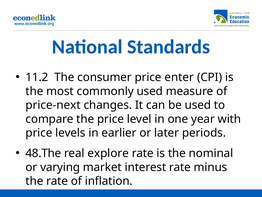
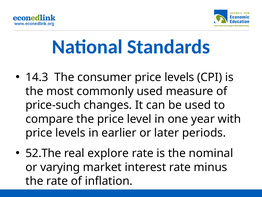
11.2: 11.2 -> 14.3
consumer price enter: enter -> levels
price-next: price-next -> price-such
48.The: 48.The -> 52.The
